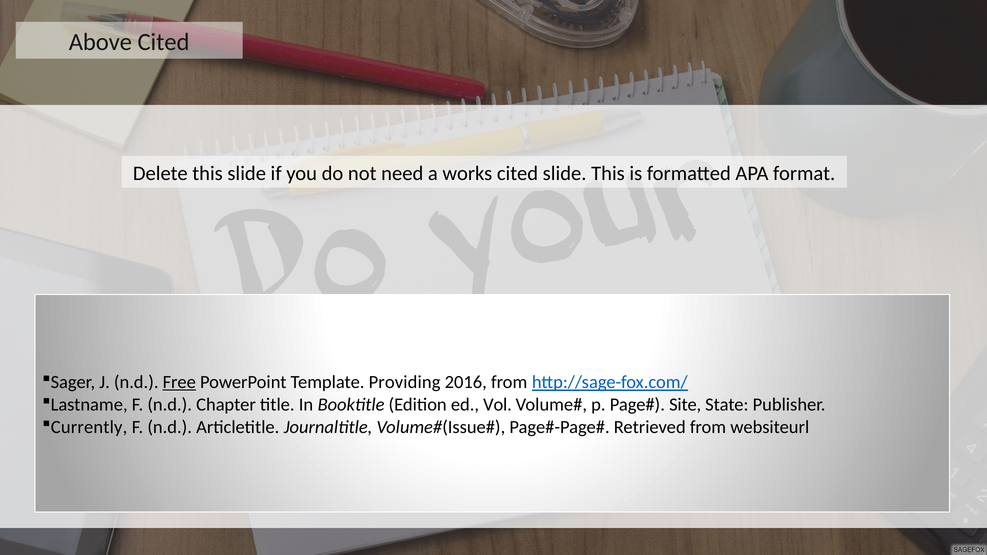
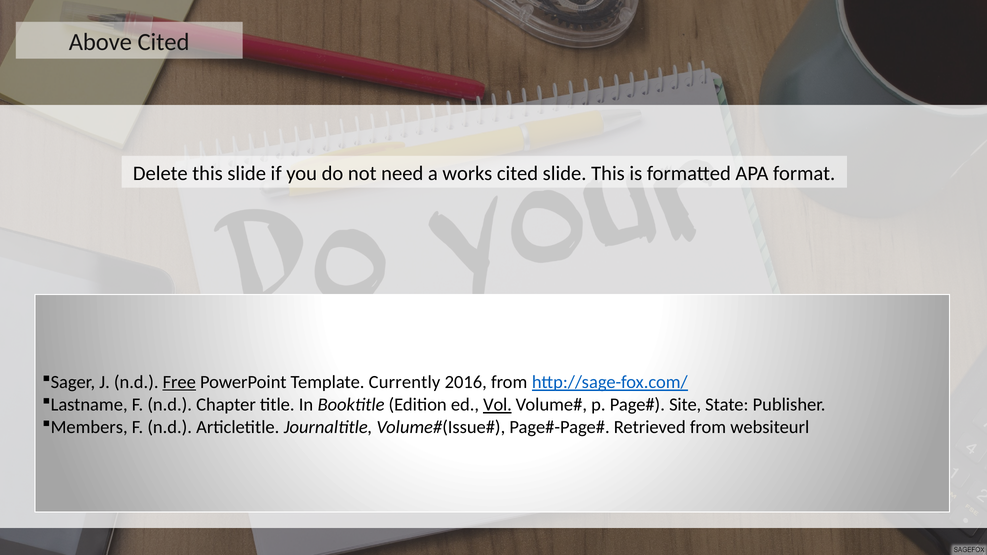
Providing: Providing -> Currently
Vol underline: none -> present
Currently: Currently -> Members
